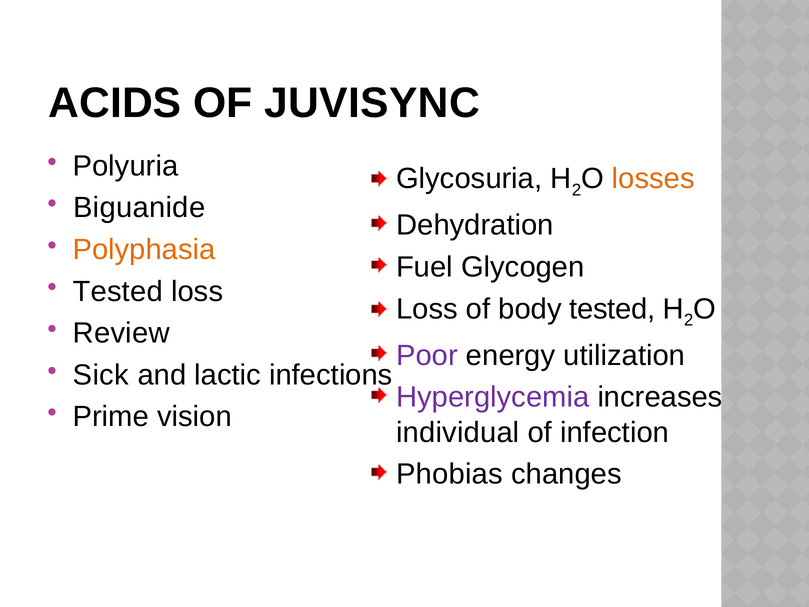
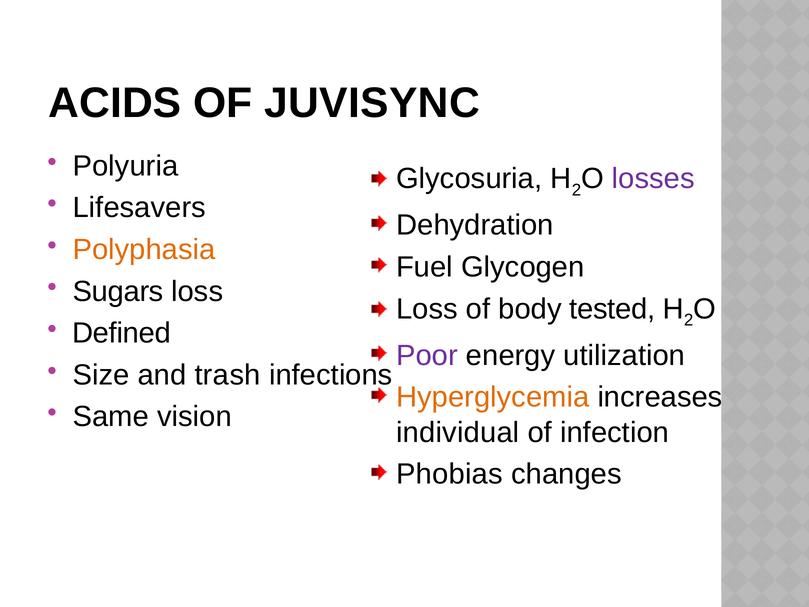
losses colour: orange -> purple
Biguanide: Biguanide -> Lifesavers
Tested at (118, 291): Tested -> Sugars
Review: Review -> Defined
Sick: Sick -> Size
lactic: lactic -> trash
Hyperglycemia colour: purple -> orange
Prime: Prime -> Same
